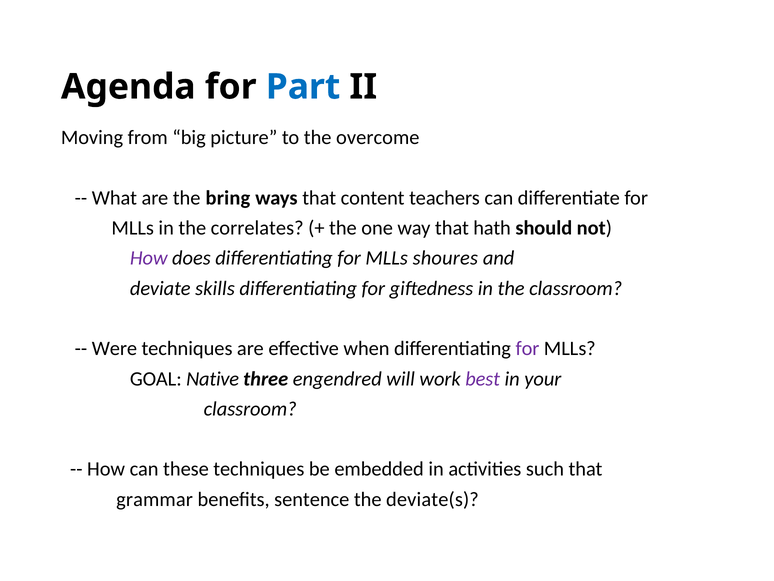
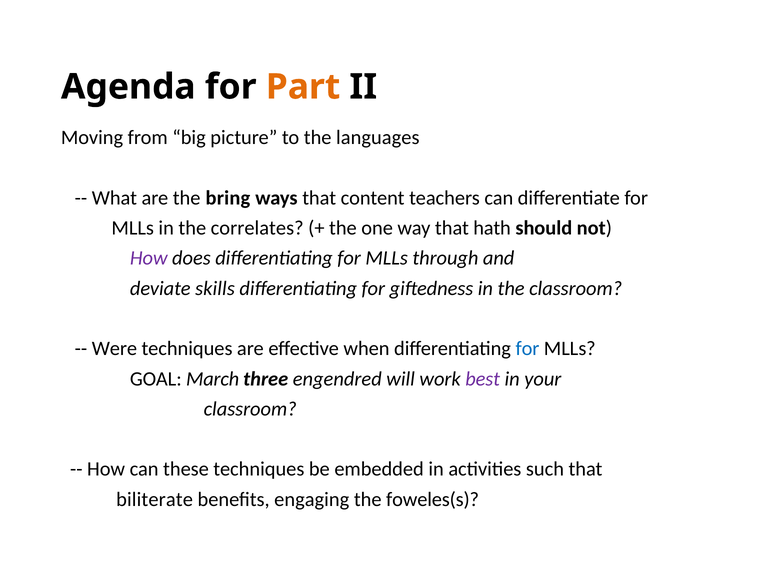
Part colour: blue -> orange
overcome: overcome -> languages
shoures: shoures -> through
for at (528, 348) colour: purple -> blue
Native: Native -> March
grammar: grammar -> biliterate
sentence: sentence -> engaging
deviate(s: deviate(s -> foweles(s
